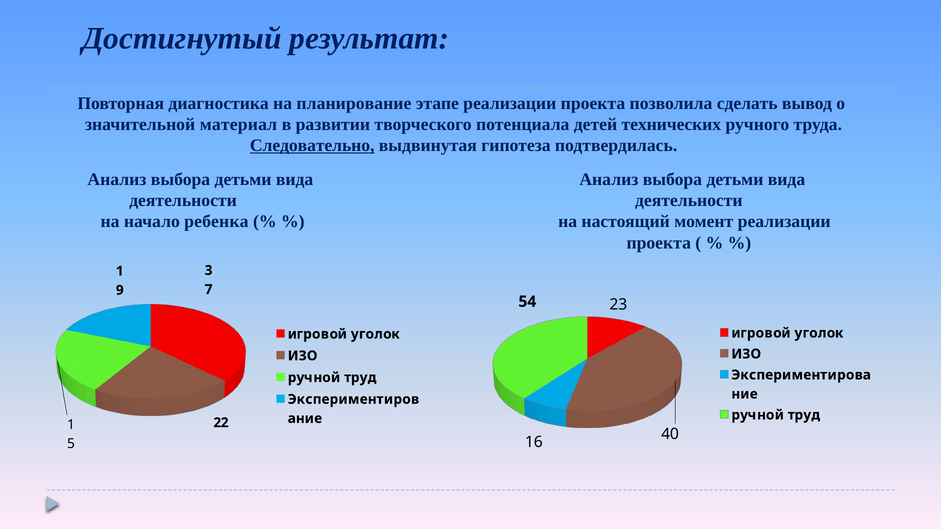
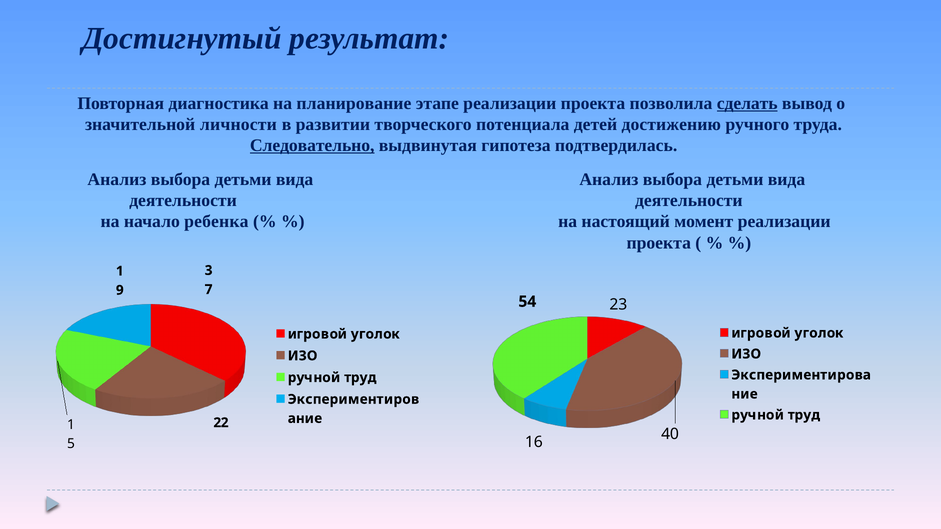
сделать underline: none -> present
материал: материал -> личности
технических: технических -> достижению
